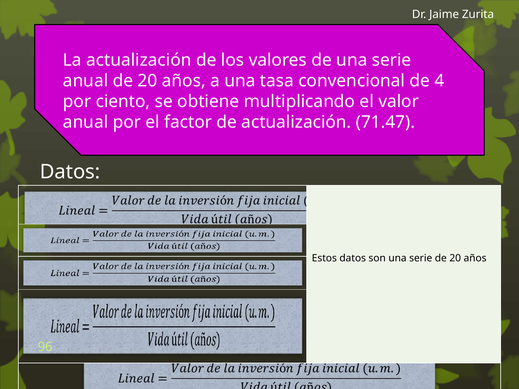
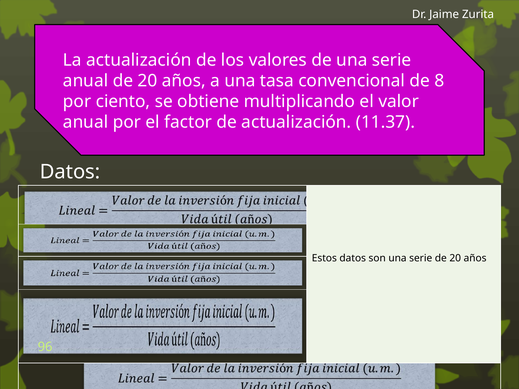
4: 4 -> 8
71.47: 71.47 -> 11.37
